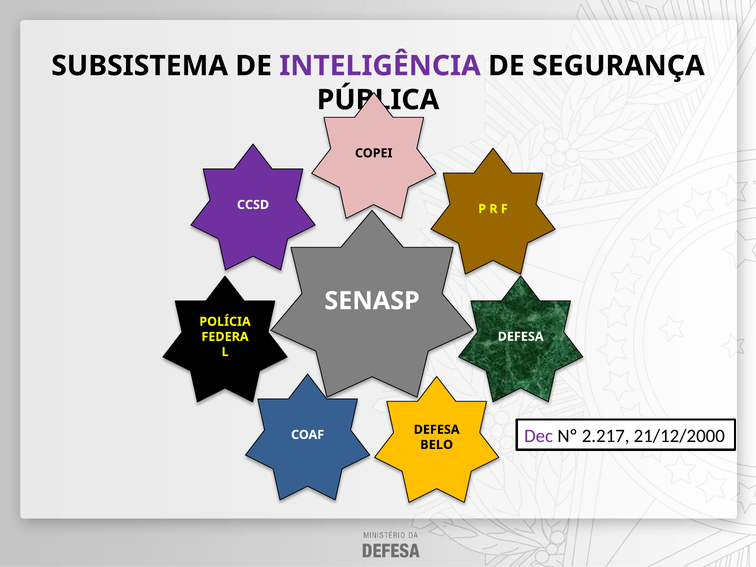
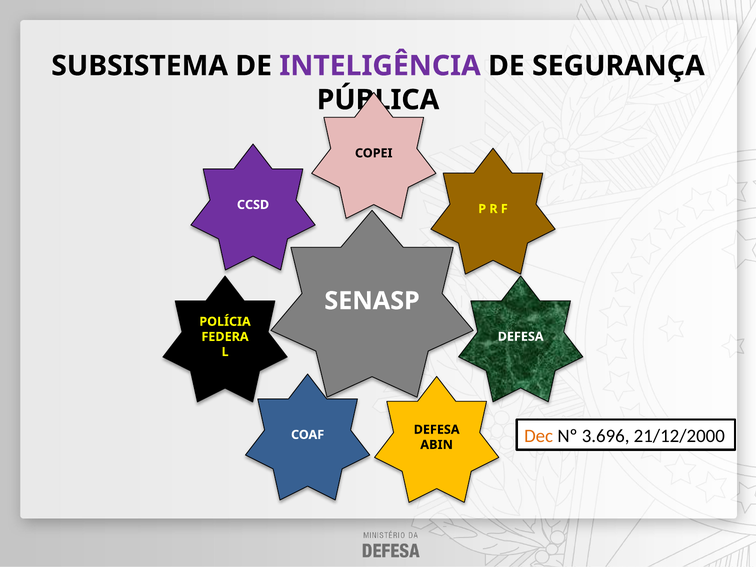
Dec colour: purple -> orange
2.217: 2.217 -> 3.696
BELO: BELO -> ABIN
